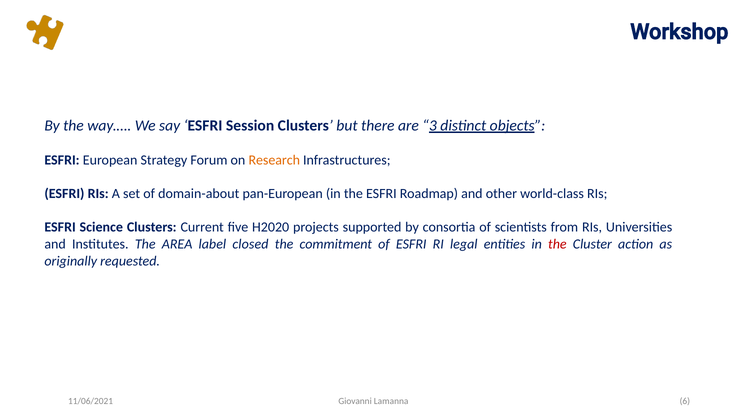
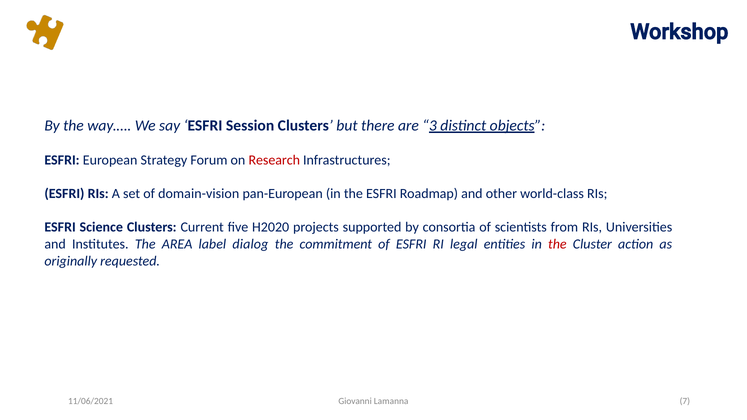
Research colour: orange -> red
domain-about: domain-about -> domain-vision
closed: closed -> dialog
6: 6 -> 7
